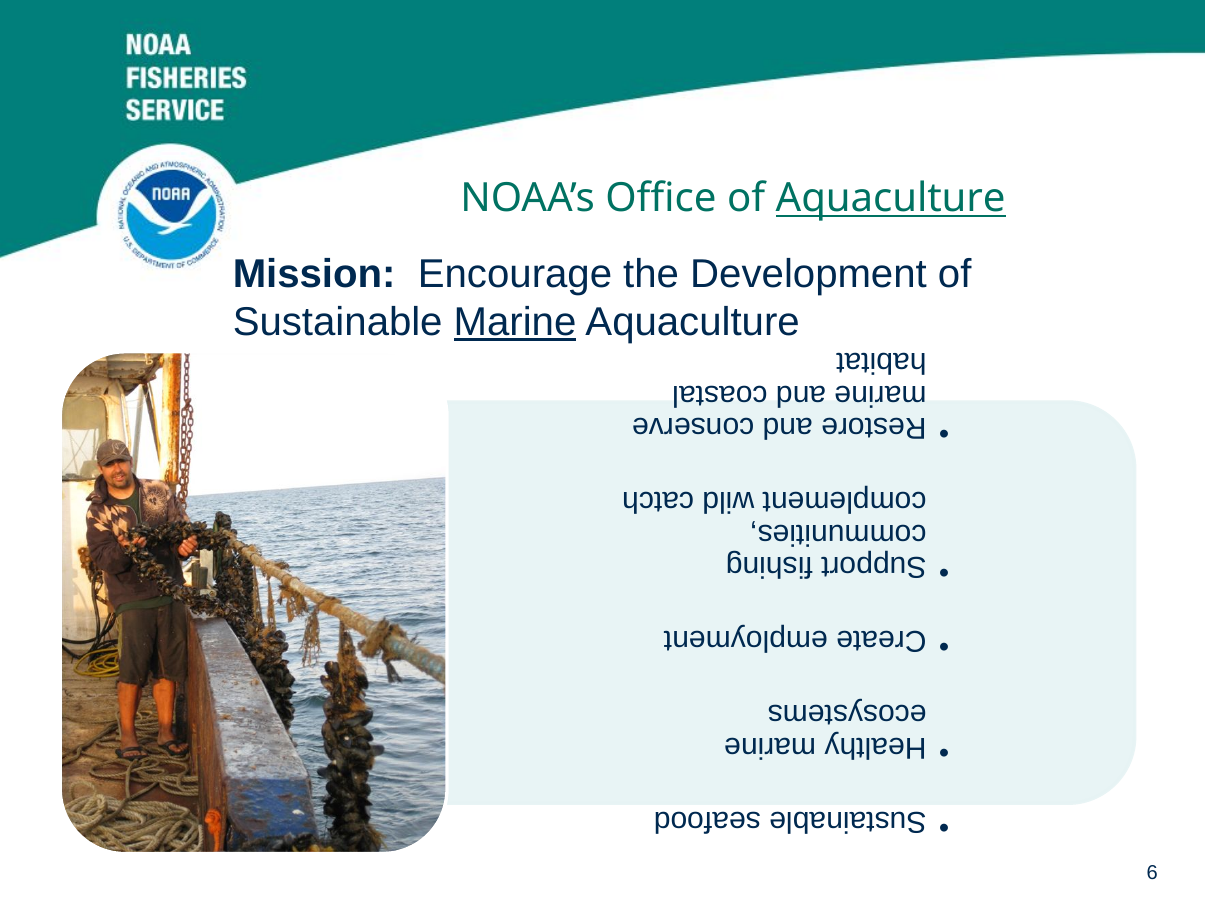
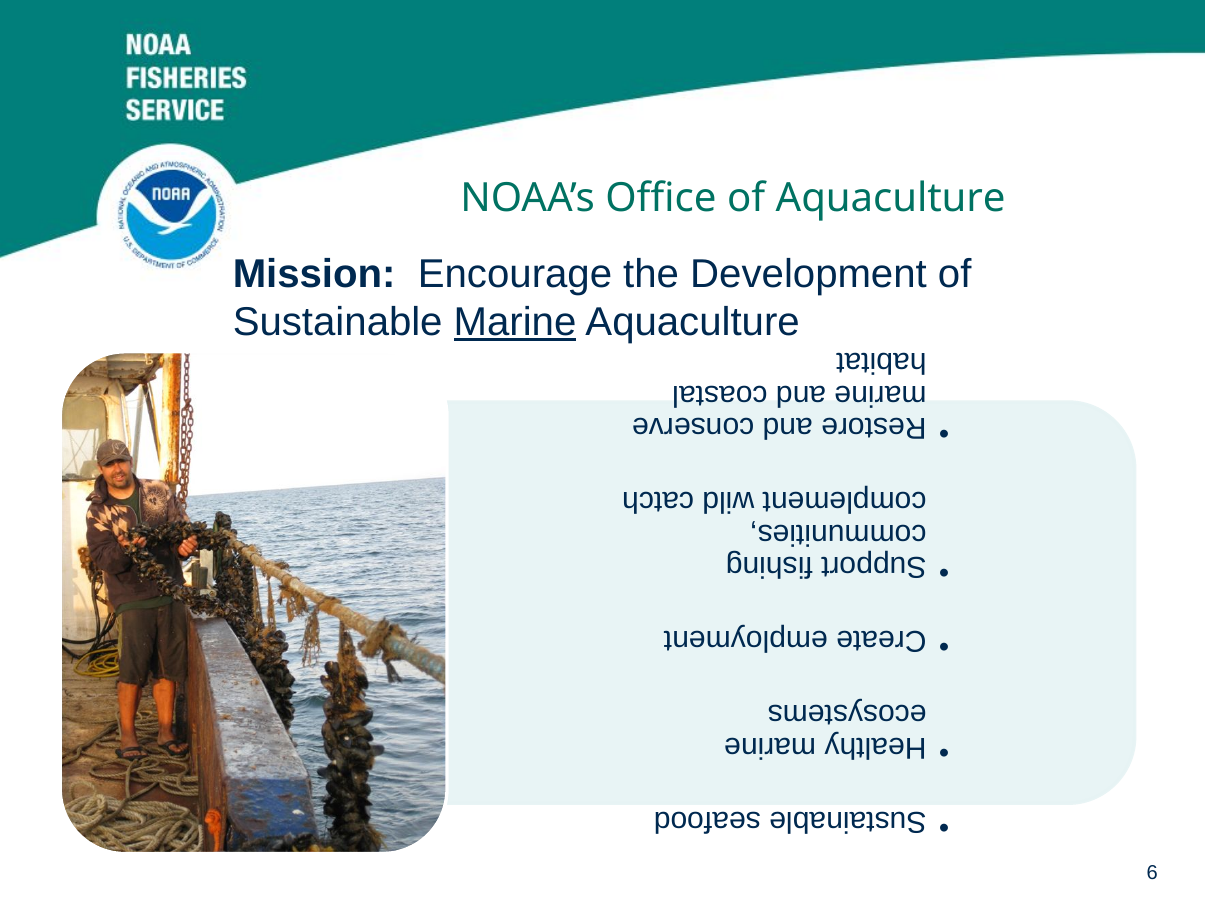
Aquaculture at (891, 199) underline: present -> none
